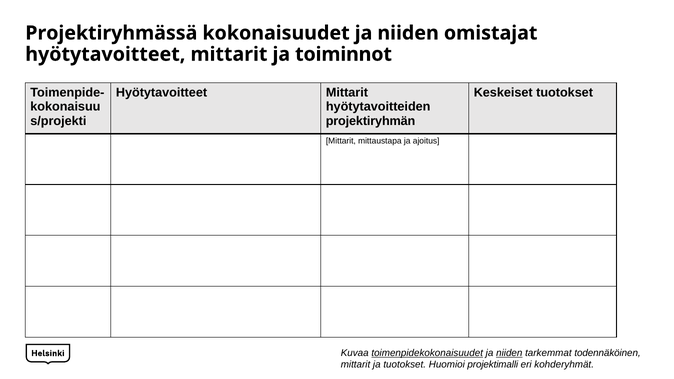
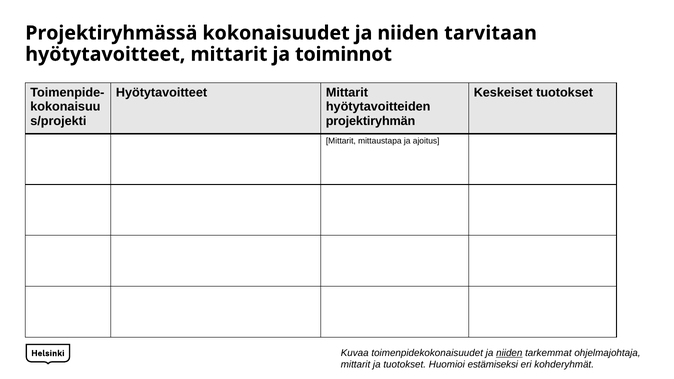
omistajat: omistajat -> tarvitaan
toimenpidekokonaisuudet underline: present -> none
todennäköinen: todennäköinen -> ohjelmajohtaja
projektimalli: projektimalli -> estämiseksi
